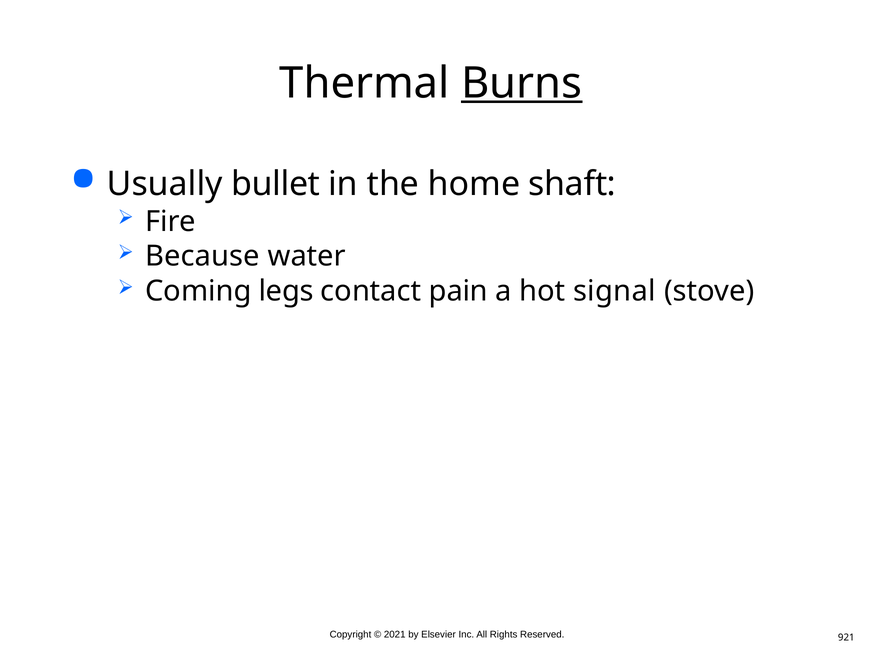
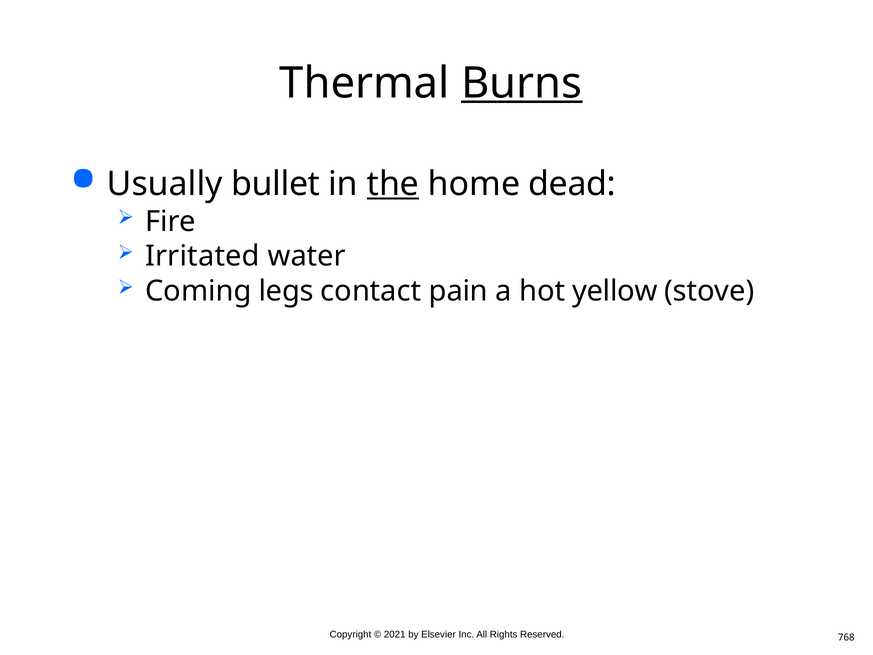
the underline: none -> present
shaft: shaft -> dead
Because: Because -> Irritated
signal: signal -> yellow
921: 921 -> 768
